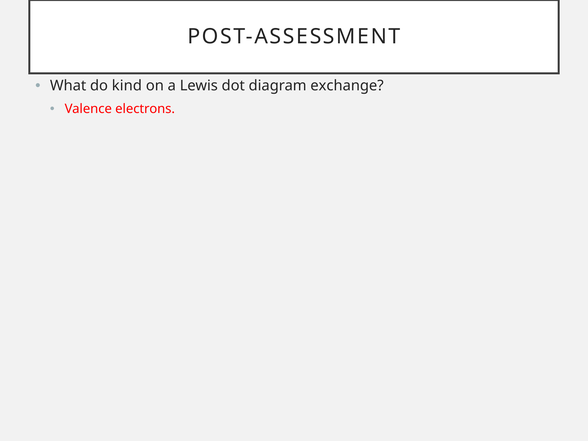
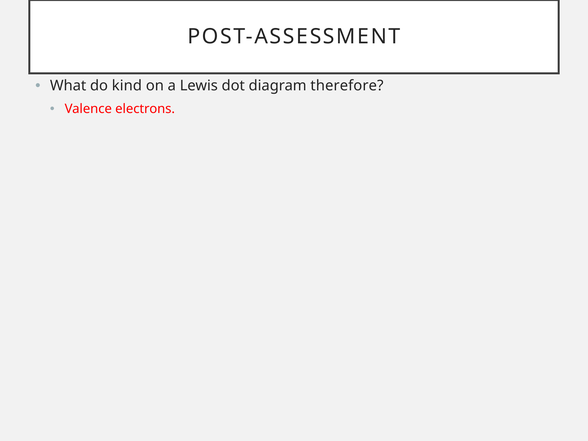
exchange: exchange -> therefore
